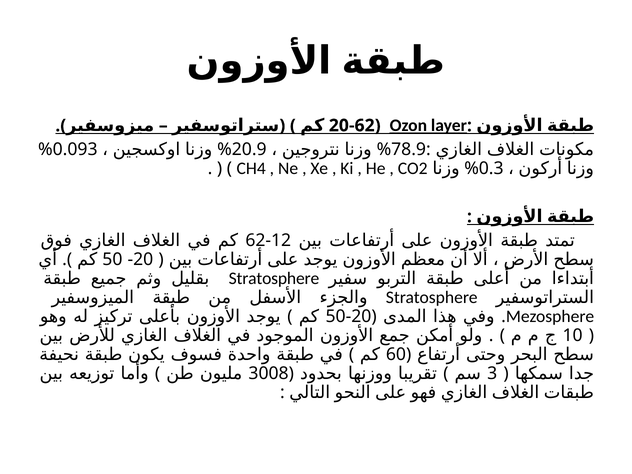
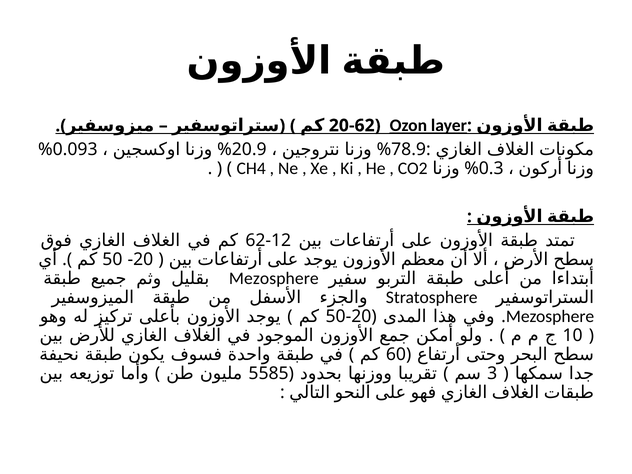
Stratosphere at (274, 278): Stratosphere -> Mezosphere
3008: 3008 -> 5585
